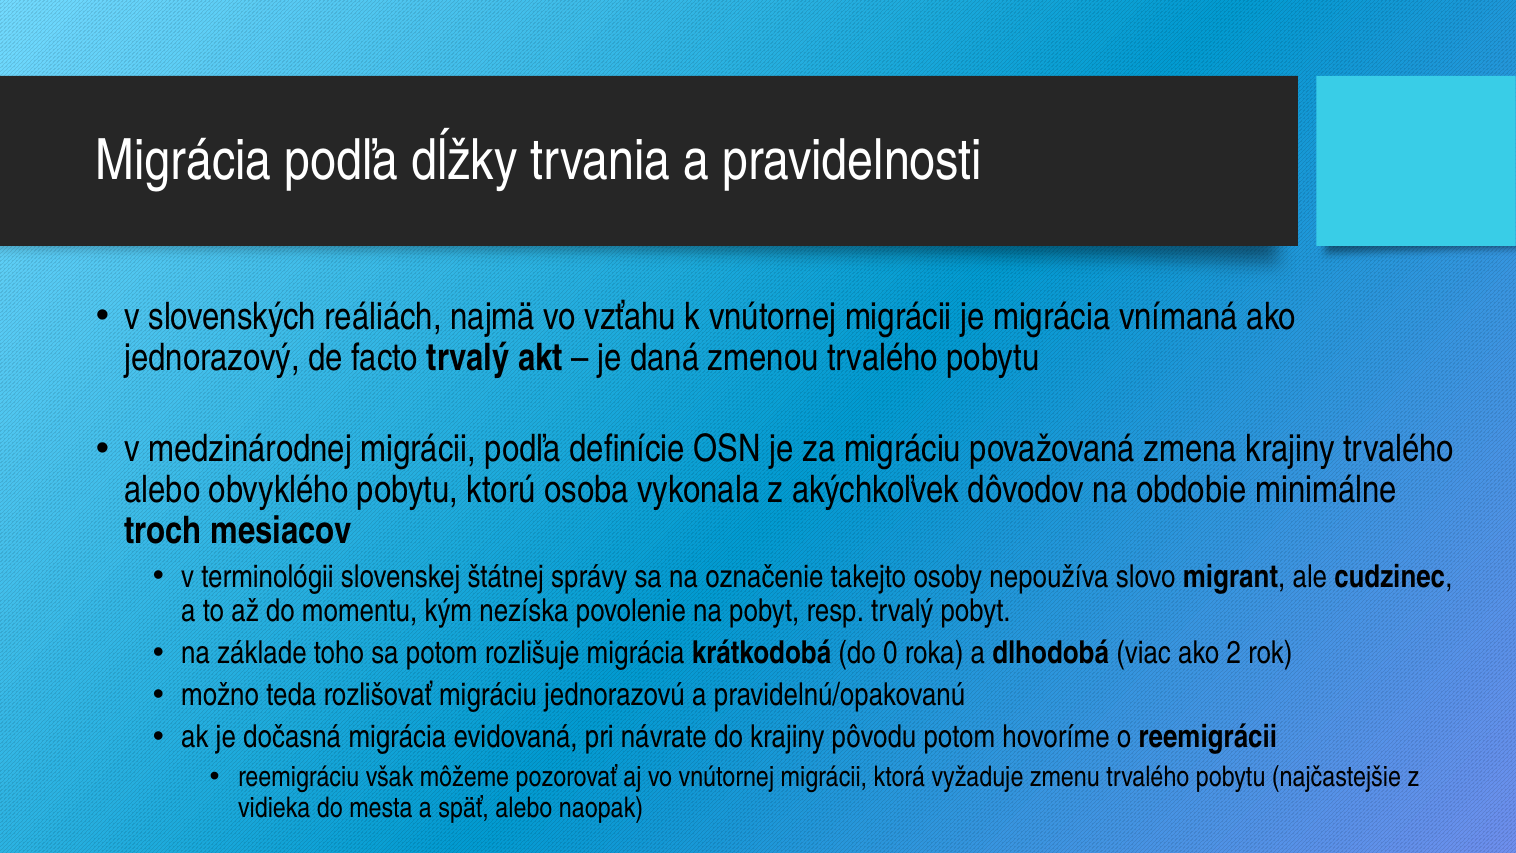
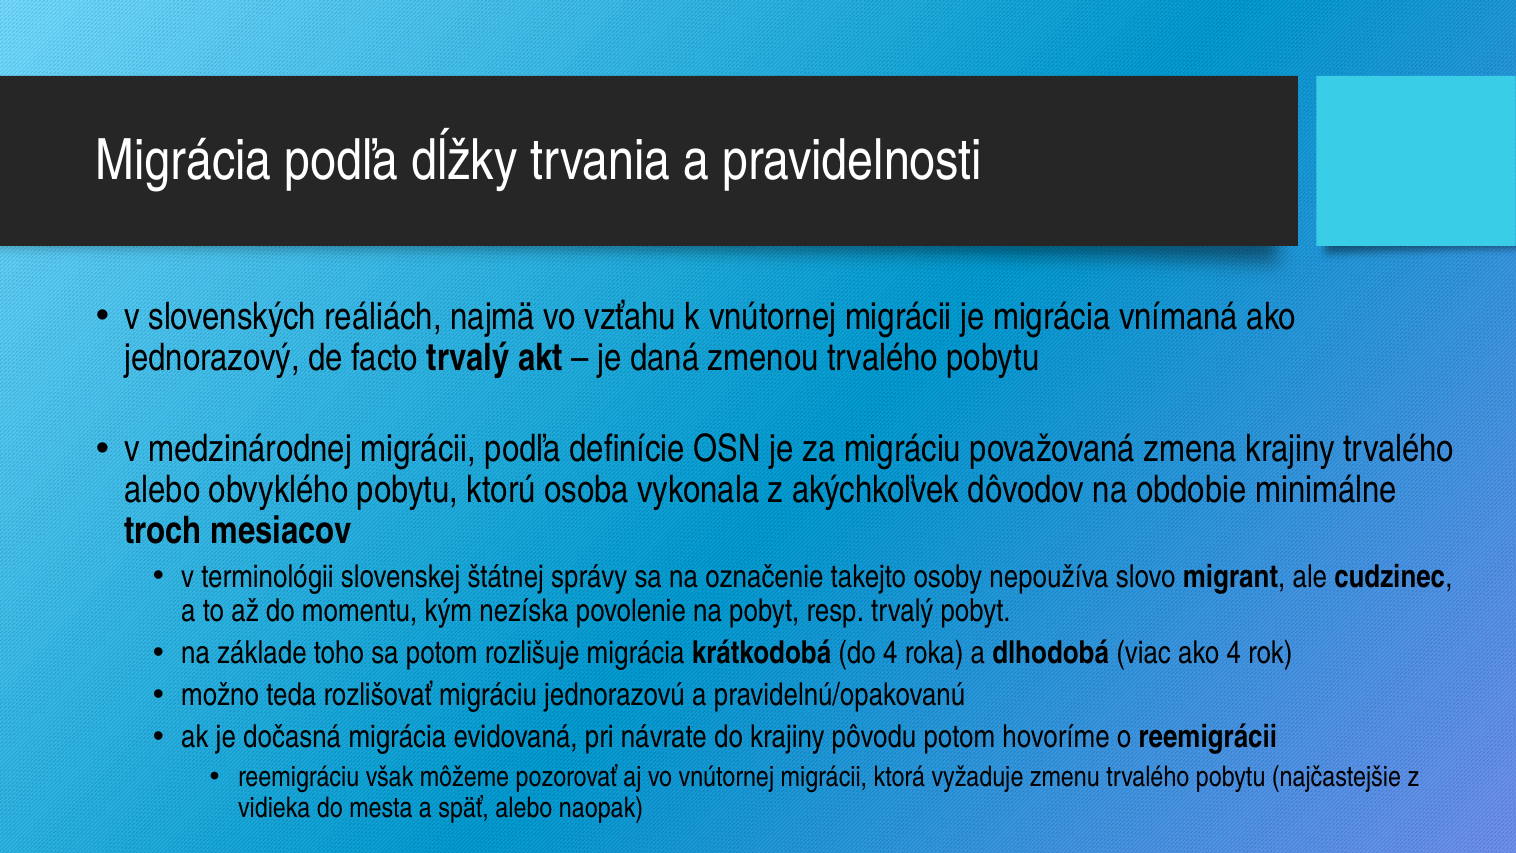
do 0: 0 -> 4
ako 2: 2 -> 4
